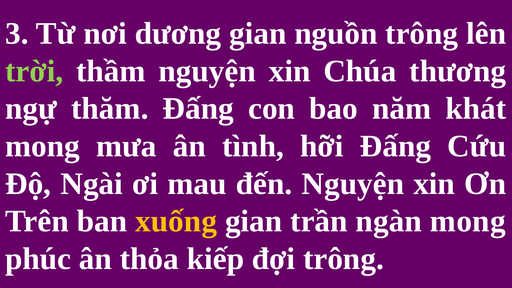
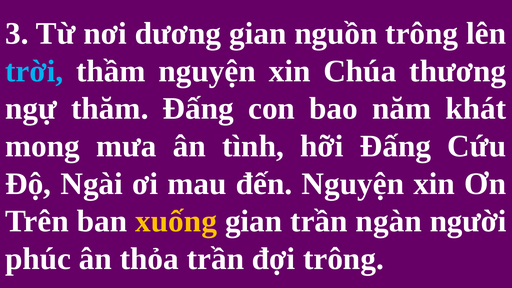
trời colour: light green -> light blue
ngàn mong: mong -> người
thỏa kiếp: kiếp -> trần
